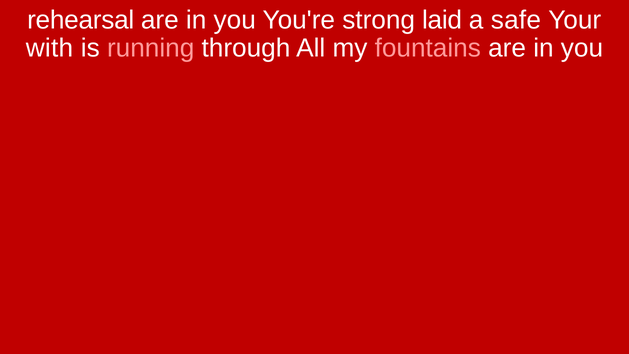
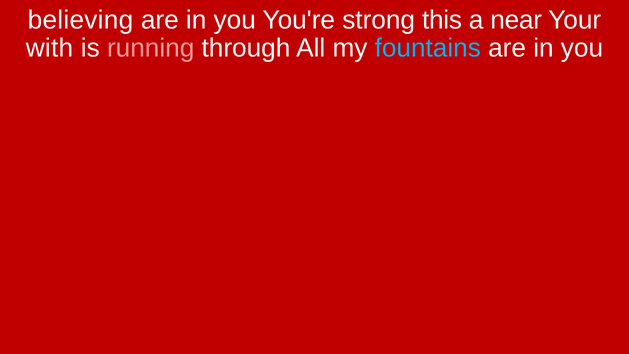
rehearsal: rehearsal -> believing
laid: laid -> this
safe: safe -> near
fountains colour: pink -> light blue
